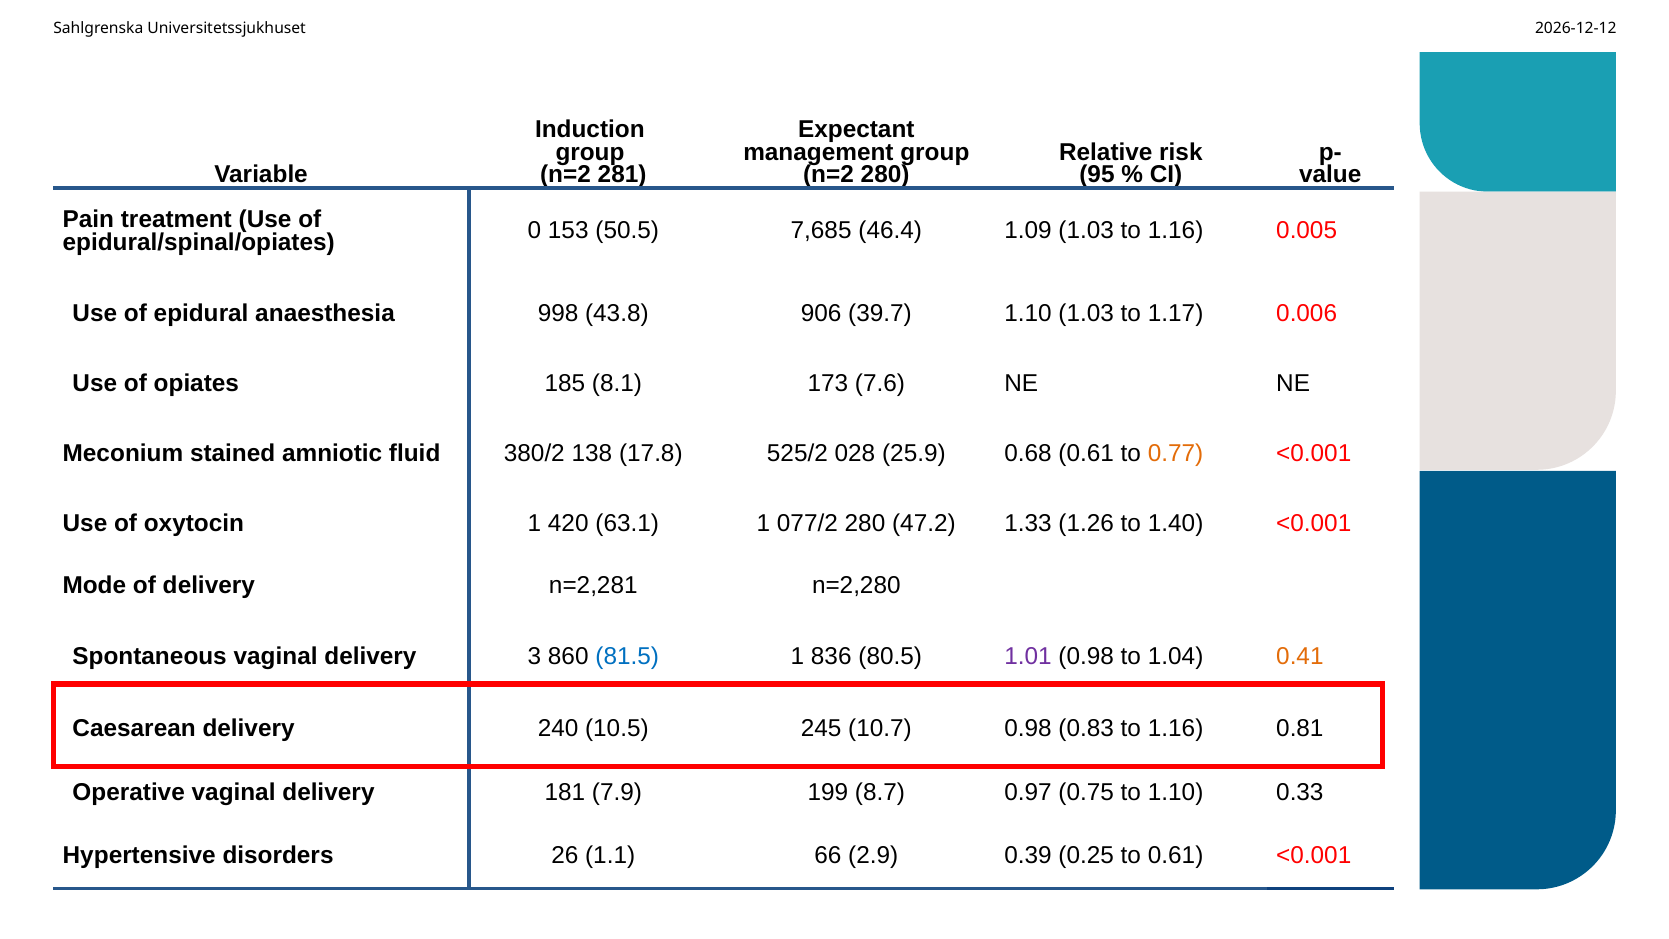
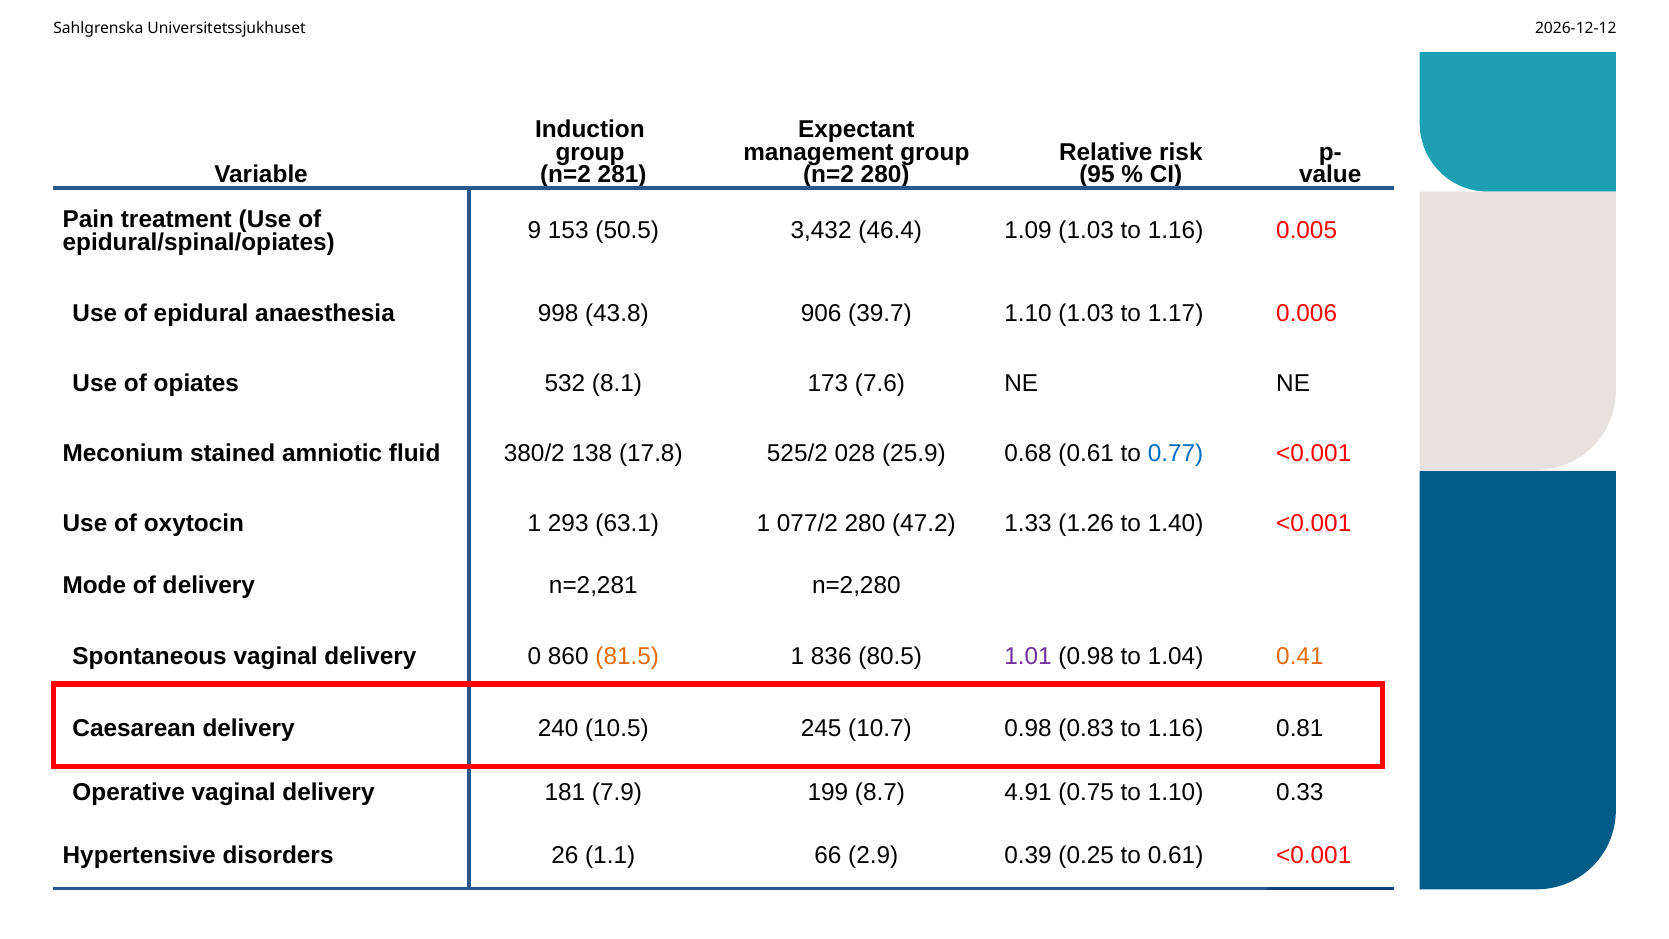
0: 0 -> 9
7,685: 7,685 -> 3,432
185: 185 -> 532
0.77 colour: orange -> blue
420: 420 -> 293
3: 3 -> 0
81.5 colour: blue -> orange
0.97: 0.97 -> 4.91
